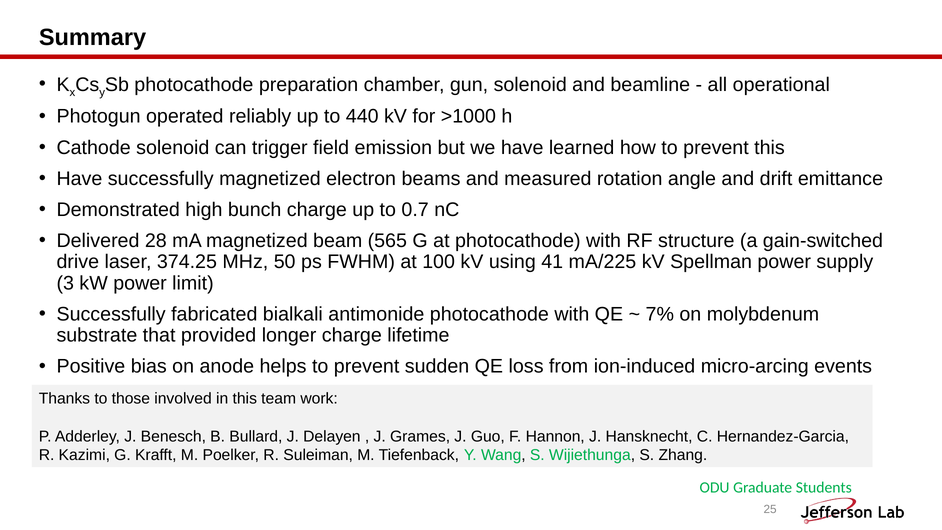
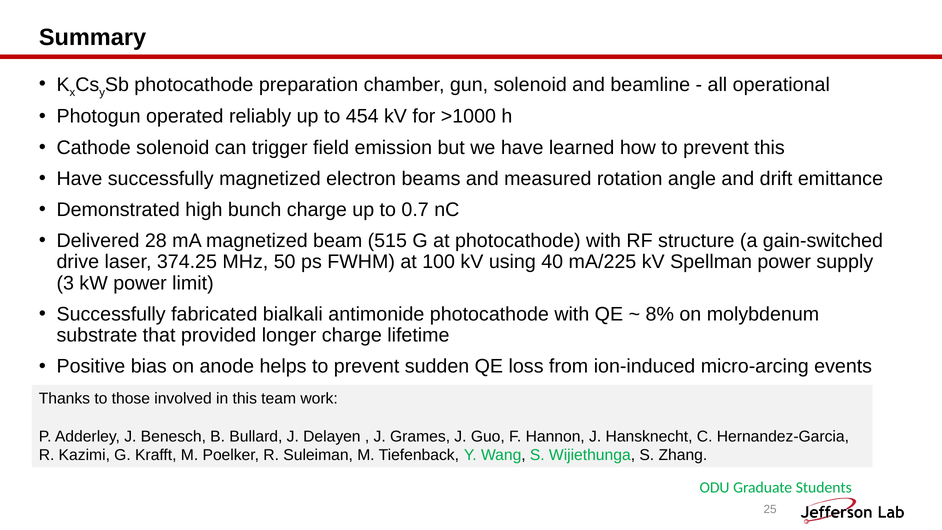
440: 440 -> 454
565: 565 -> 515
41: 41 -> 40
7%: 7% -> 8%
